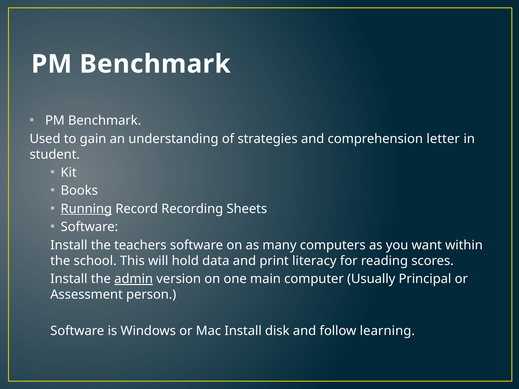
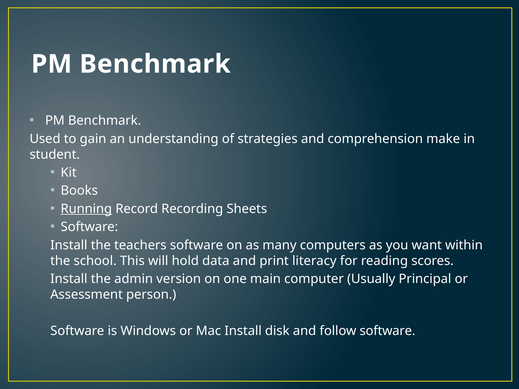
letter: letter -> make
admin underline: present -> none
follow learning: learning -> software
